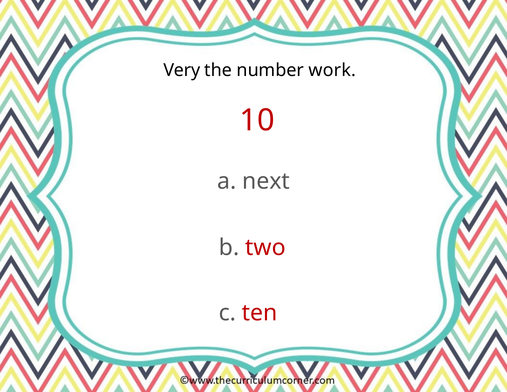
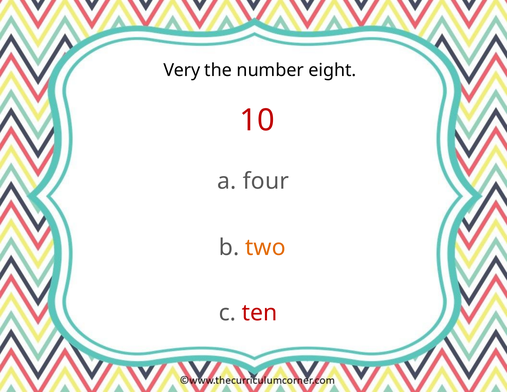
work: work -> eight
next: next -> four
two colour: red -> orange
